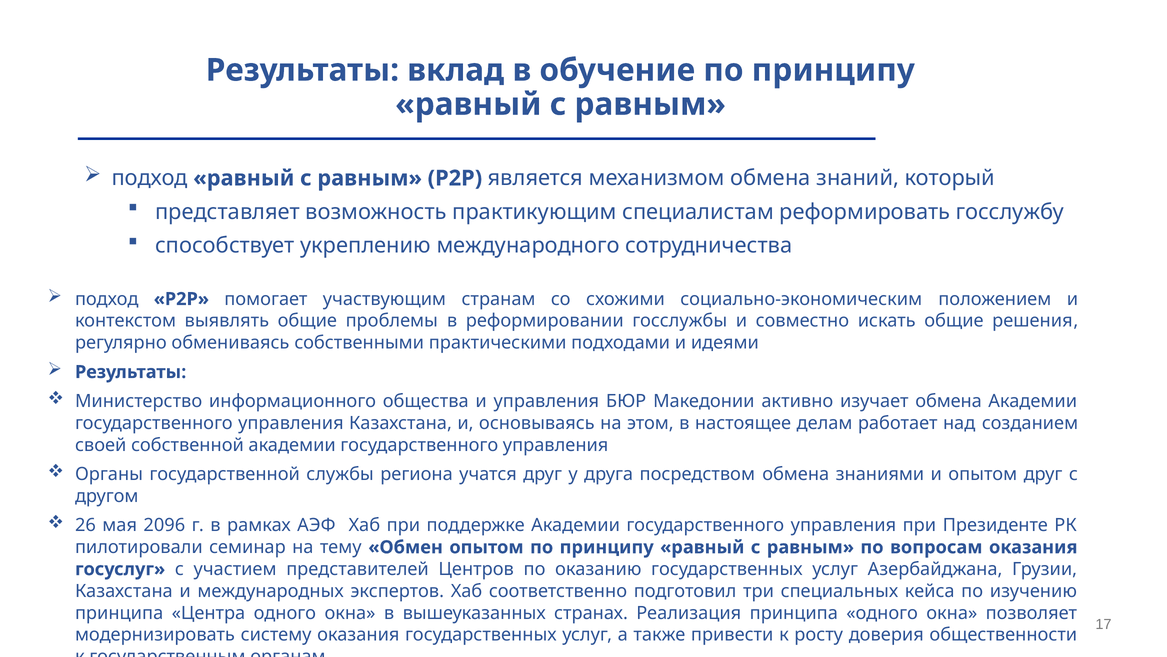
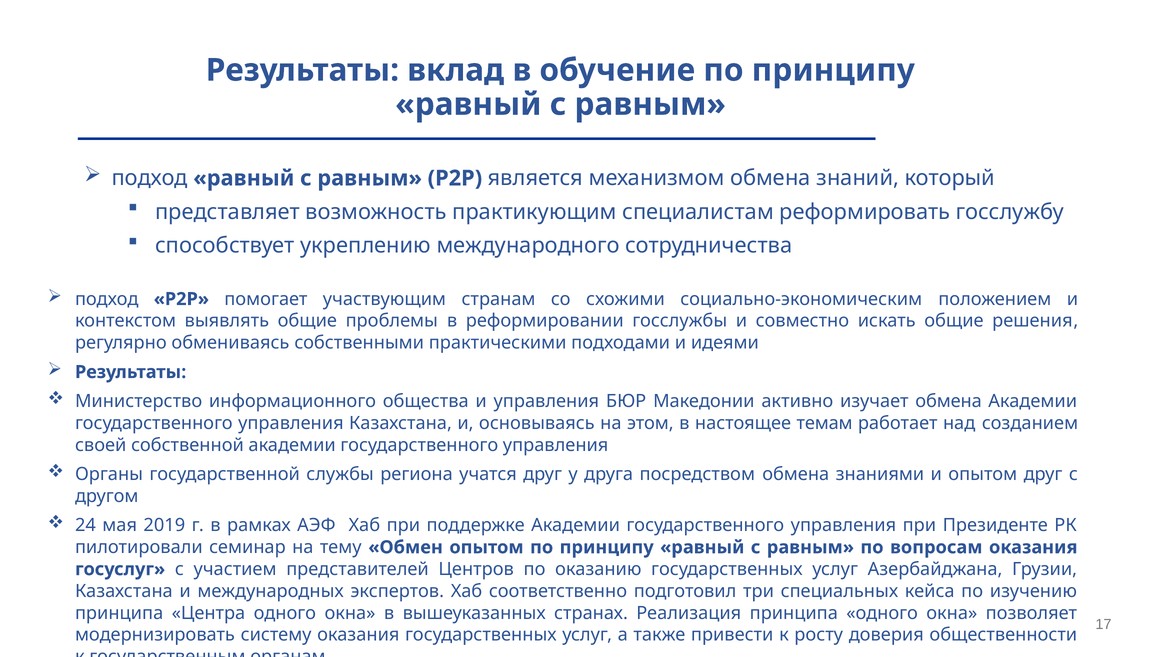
делам: делам -> темам
26: 26 -> 24
2096: 2096 -> 2019
